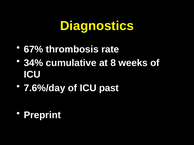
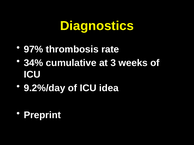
67%: 67% -> 97%
8: 8 -> 3
7.6%/day: 7.6%/day -> 9.2%/day
past: past -> idea
